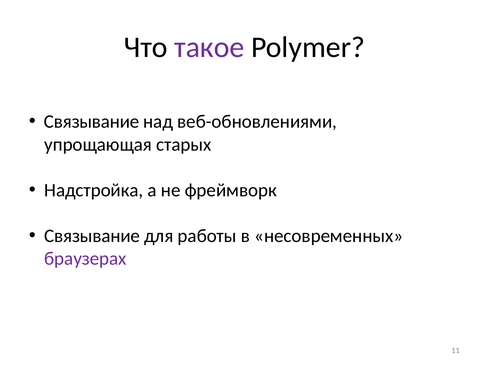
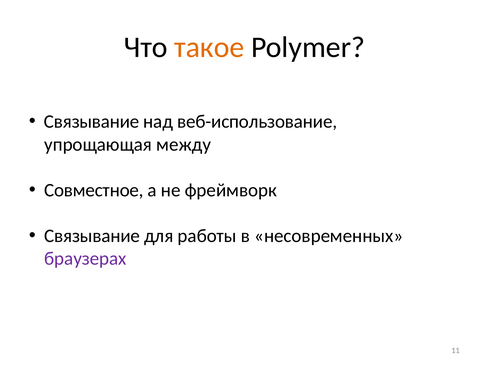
такое colour: purple -> orange
веб-обновлениями: веб-обновлениями -> веб-использование
старых: старых -> между
Надстройка: Надстройка -> Совместное
